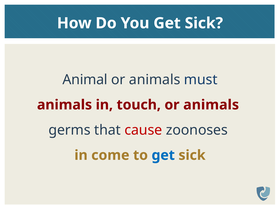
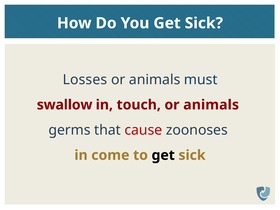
Animal: Animal -> Losses
animals at (65, 105): animals -> swallow
get at (163, 155) colour: blue -> black
